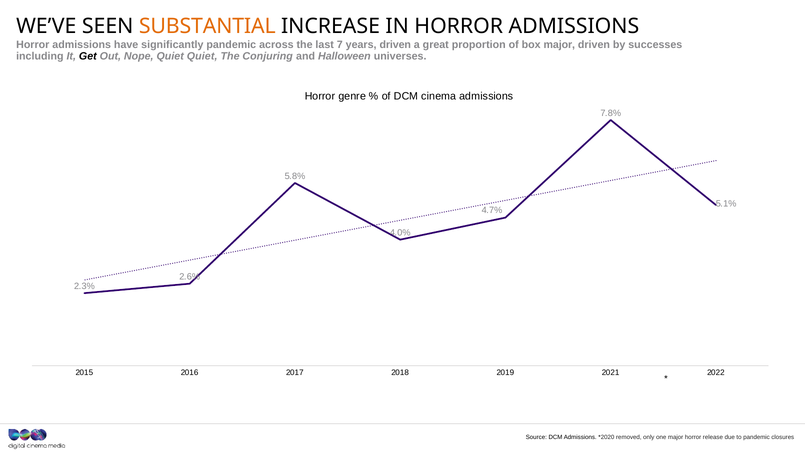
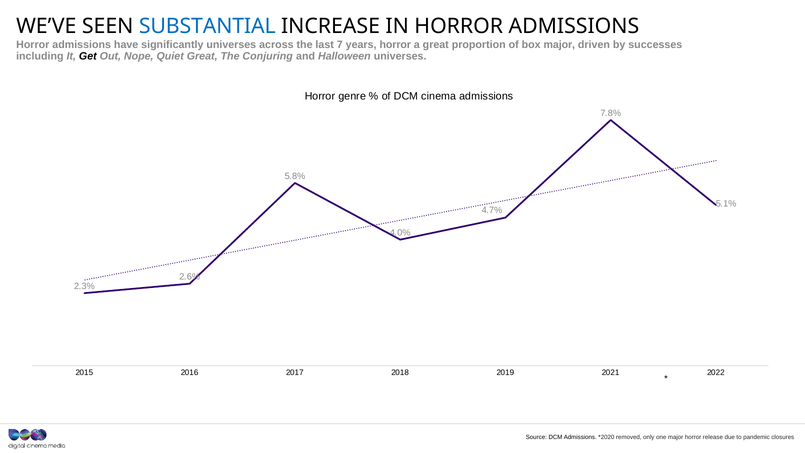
SUBSTANTIAL colour: orange -> blue
significantly pandemic: pandemic -> universes
years driven: driven -> horror
Quiet Quiet: Quiet -> Great
